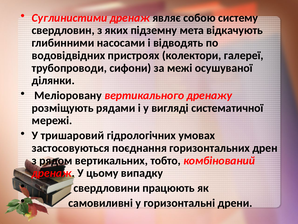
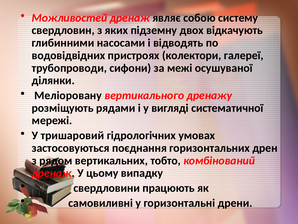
Суглинистими: Суглинистими -> Можливостей
мета: мета -> двох
